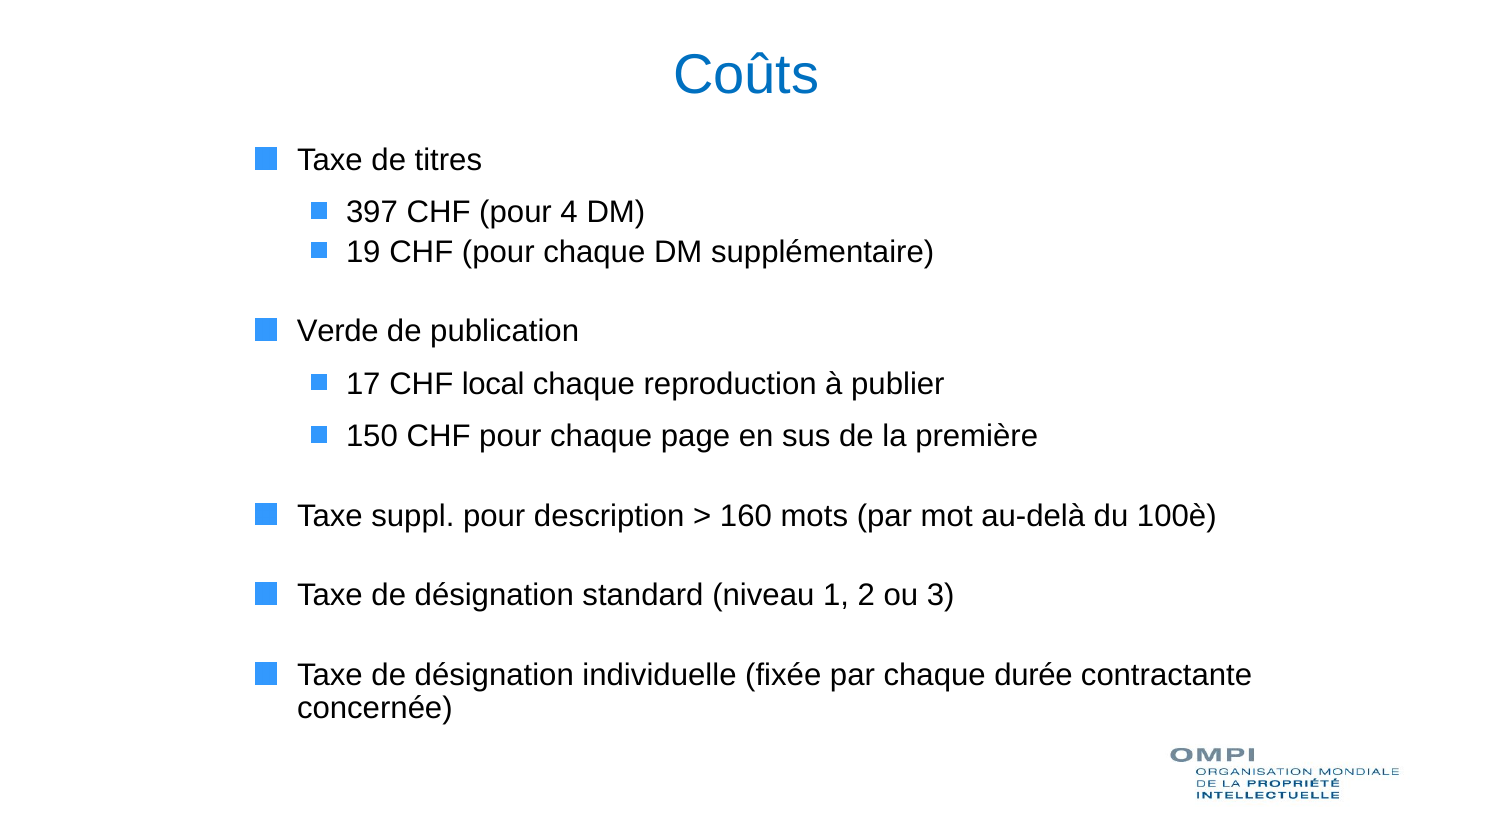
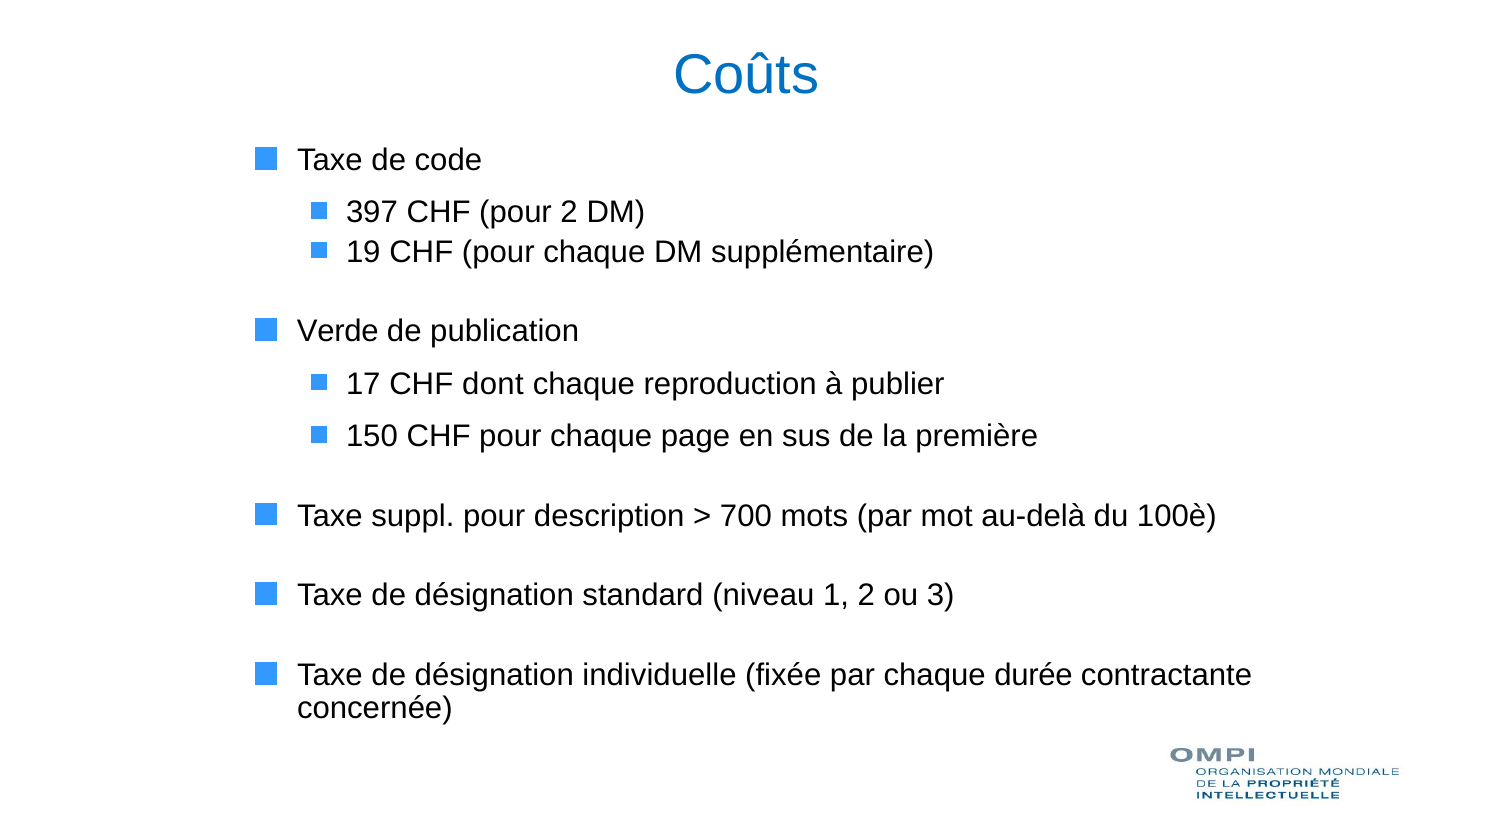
titres: titres -> code
pour 4: 4 -> 2
local: local -> dont
160: 160 -> 700
